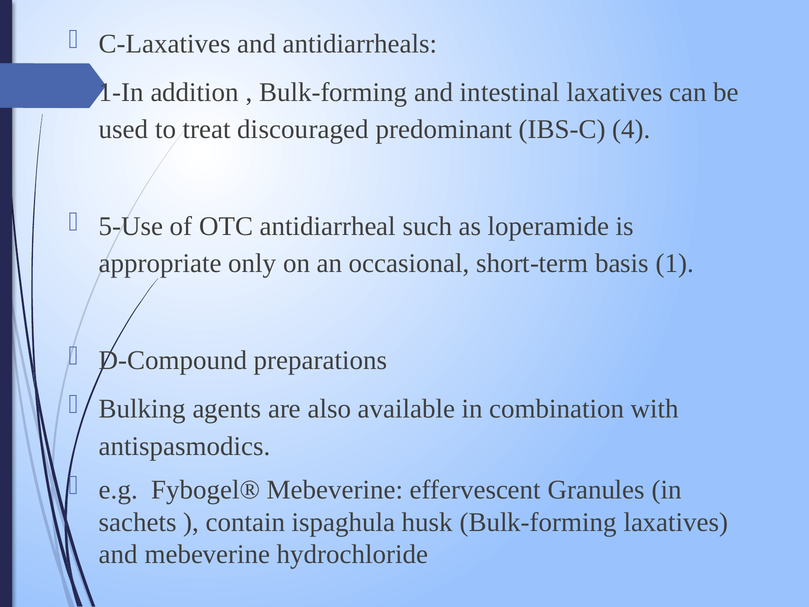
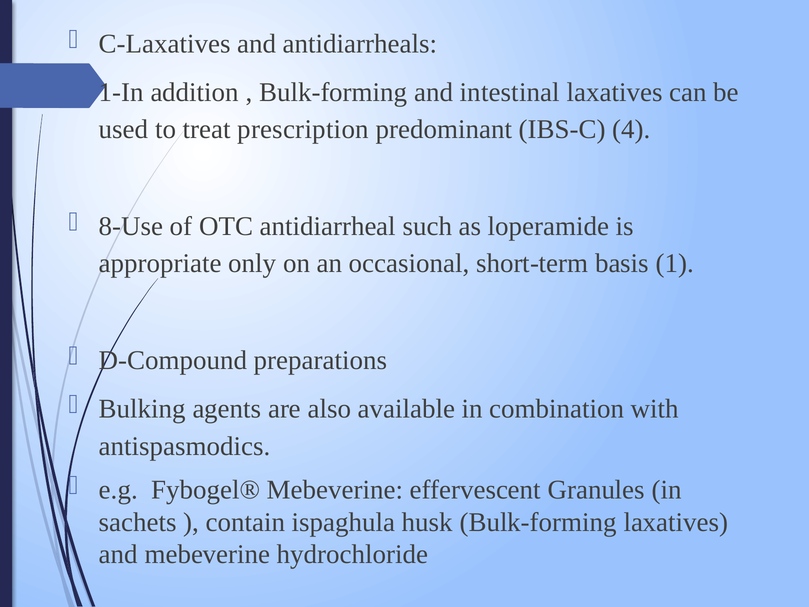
discouraged: discouraged -> prescription
5-Use: 5-Use -> 8-Use
